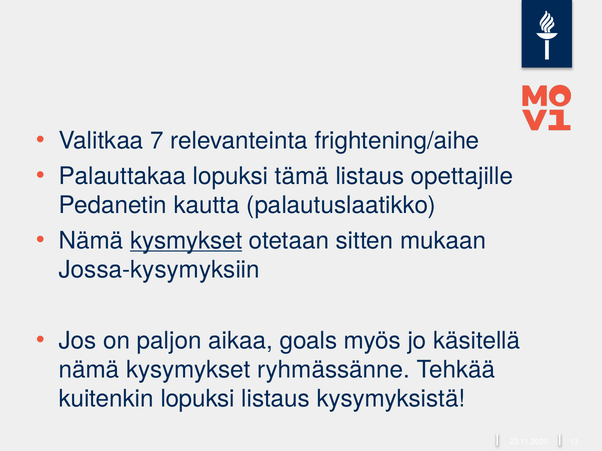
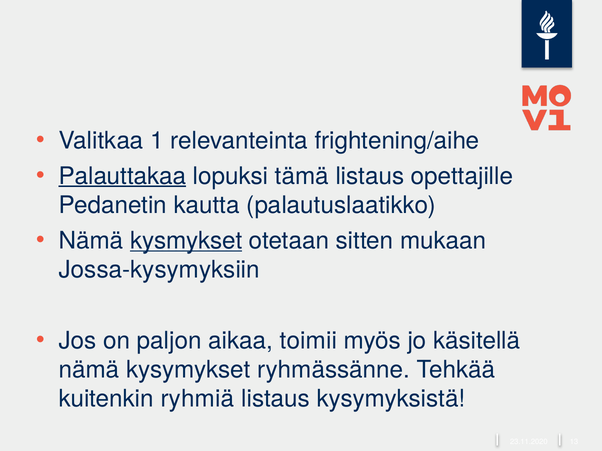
7: 7 -> 1
Palauttakaa underline: none -> present
goals: goals -> toimii
kuitenkin lopuksi: lopuksi -> ryhmiä
